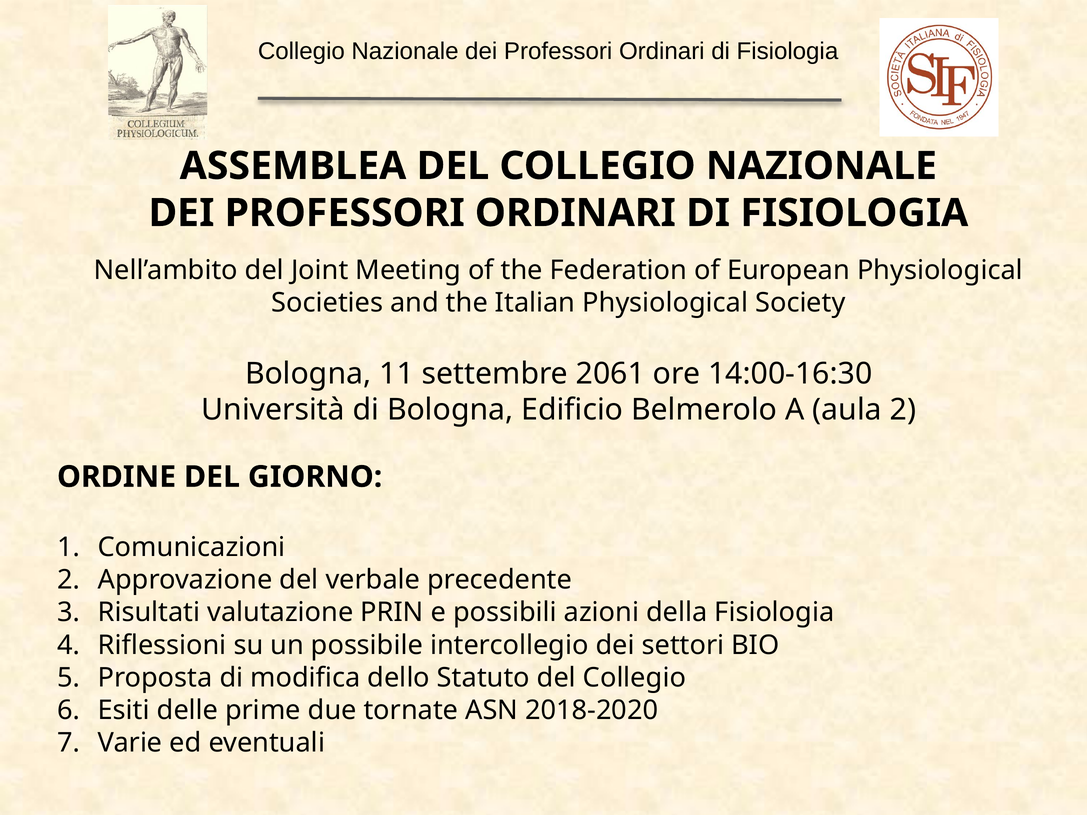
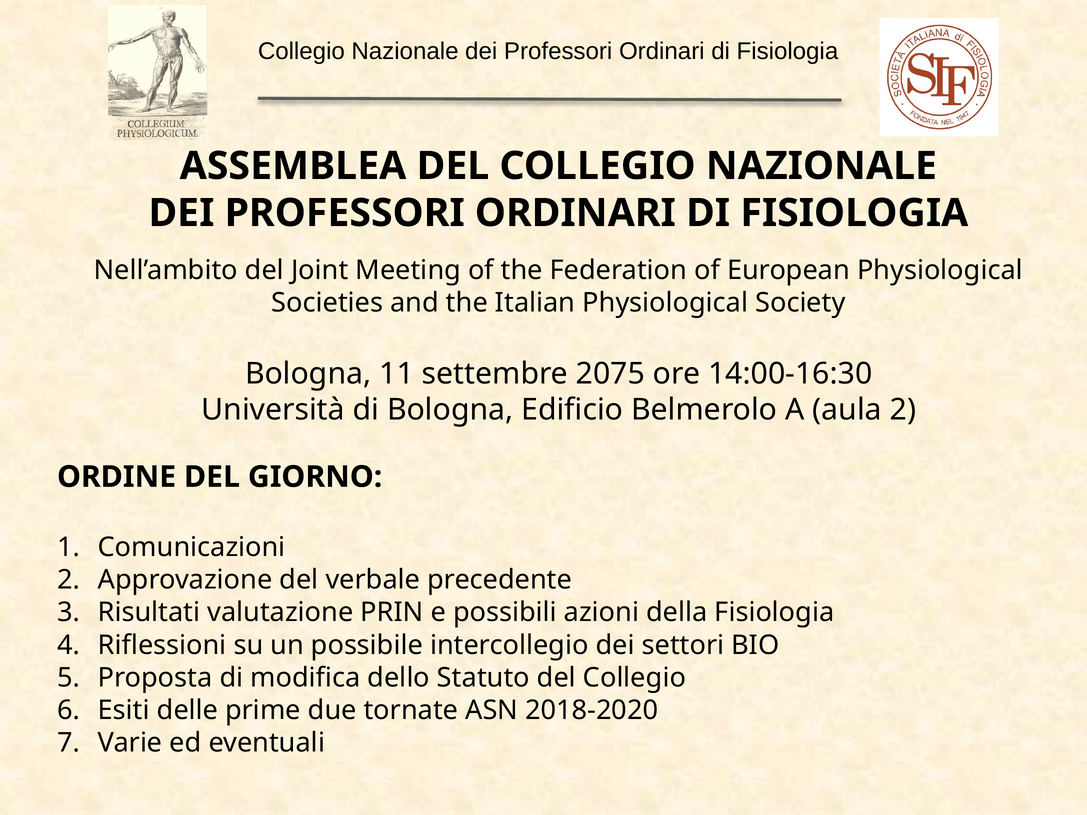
2061: 2061 -> 2075
